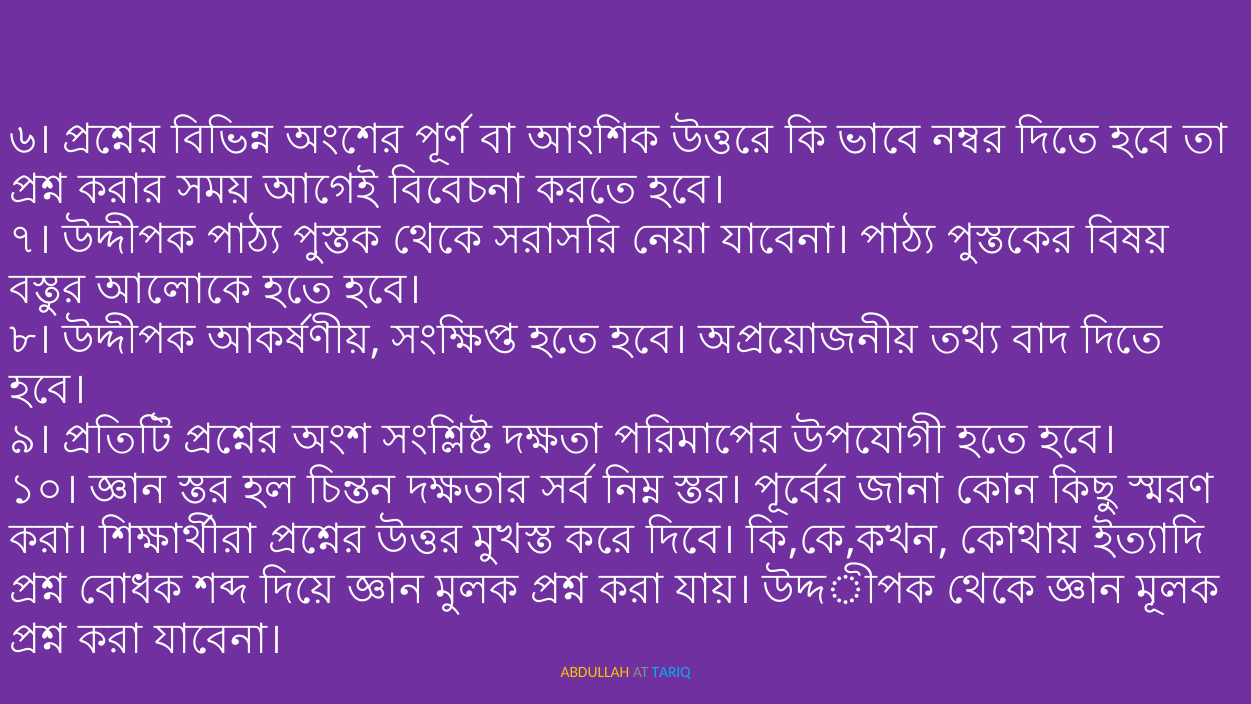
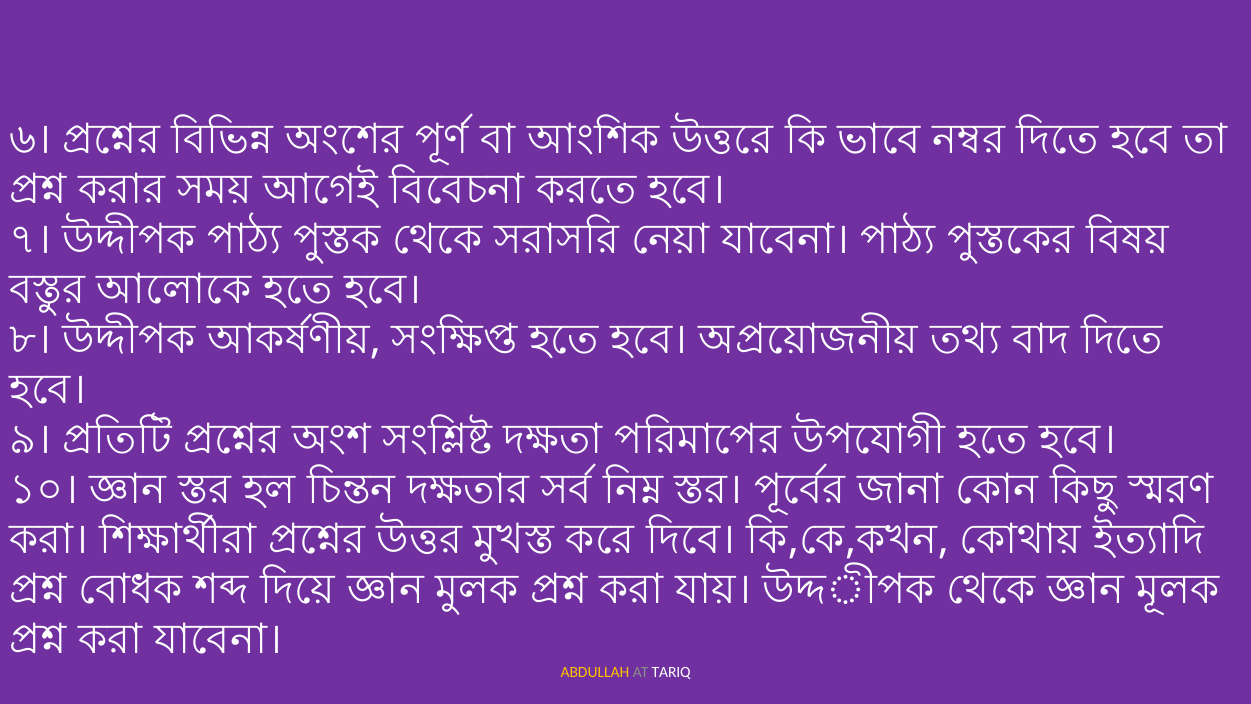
TARIQ colour: light blue -> white
